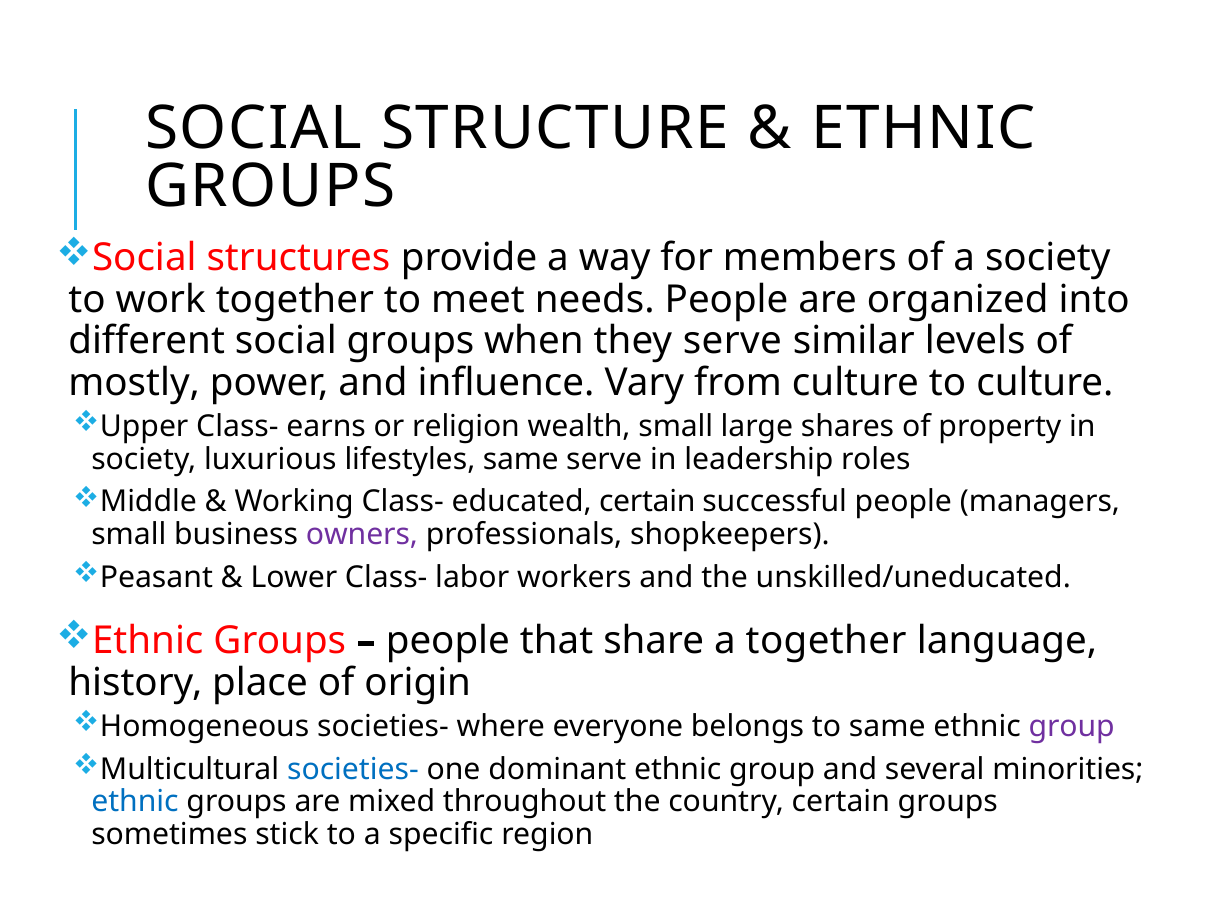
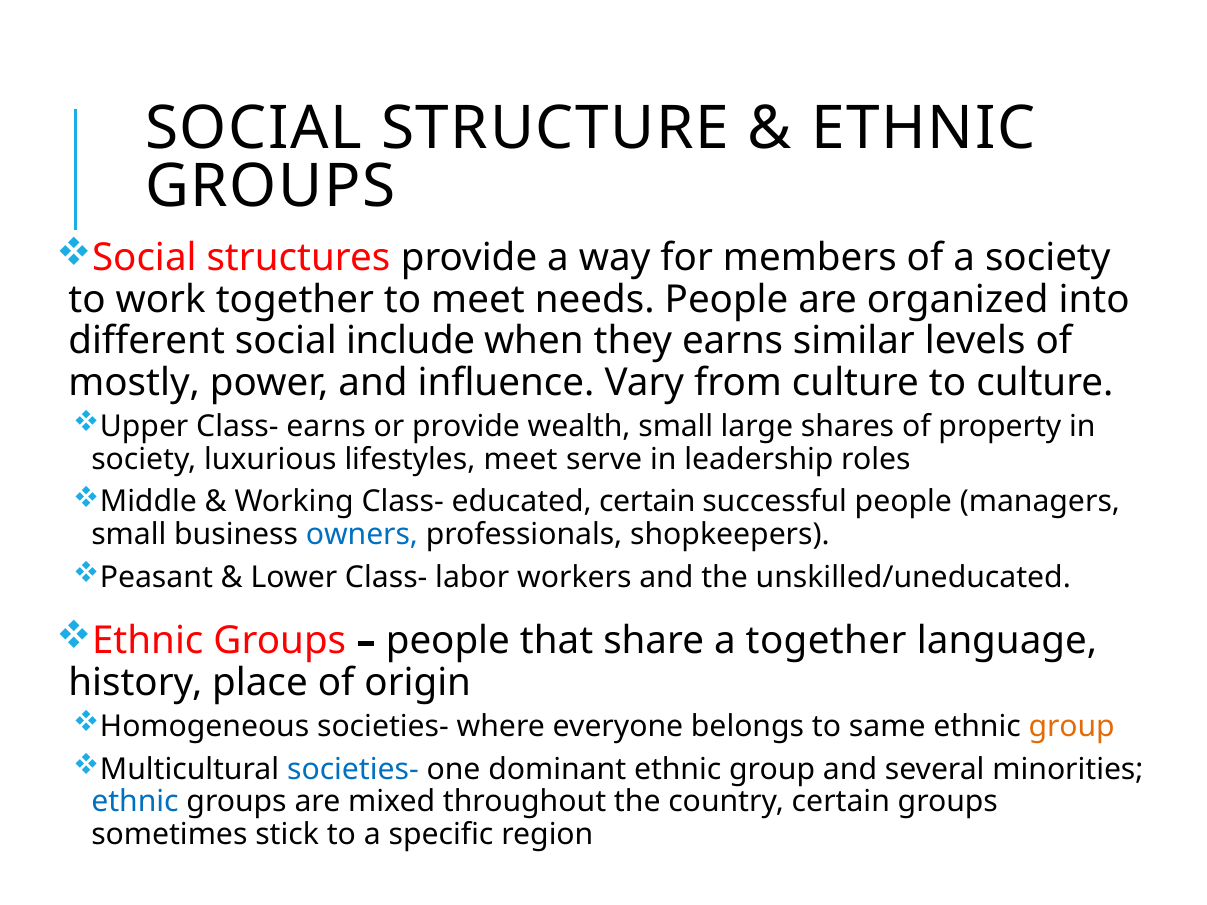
social groups: groups -> include
they serve: serve -> earns
or religion: religion -> provide
lifestyles same: same -> meet
owners colour: purple -> blue
group at (1072, 727) colour: purple -> orange
